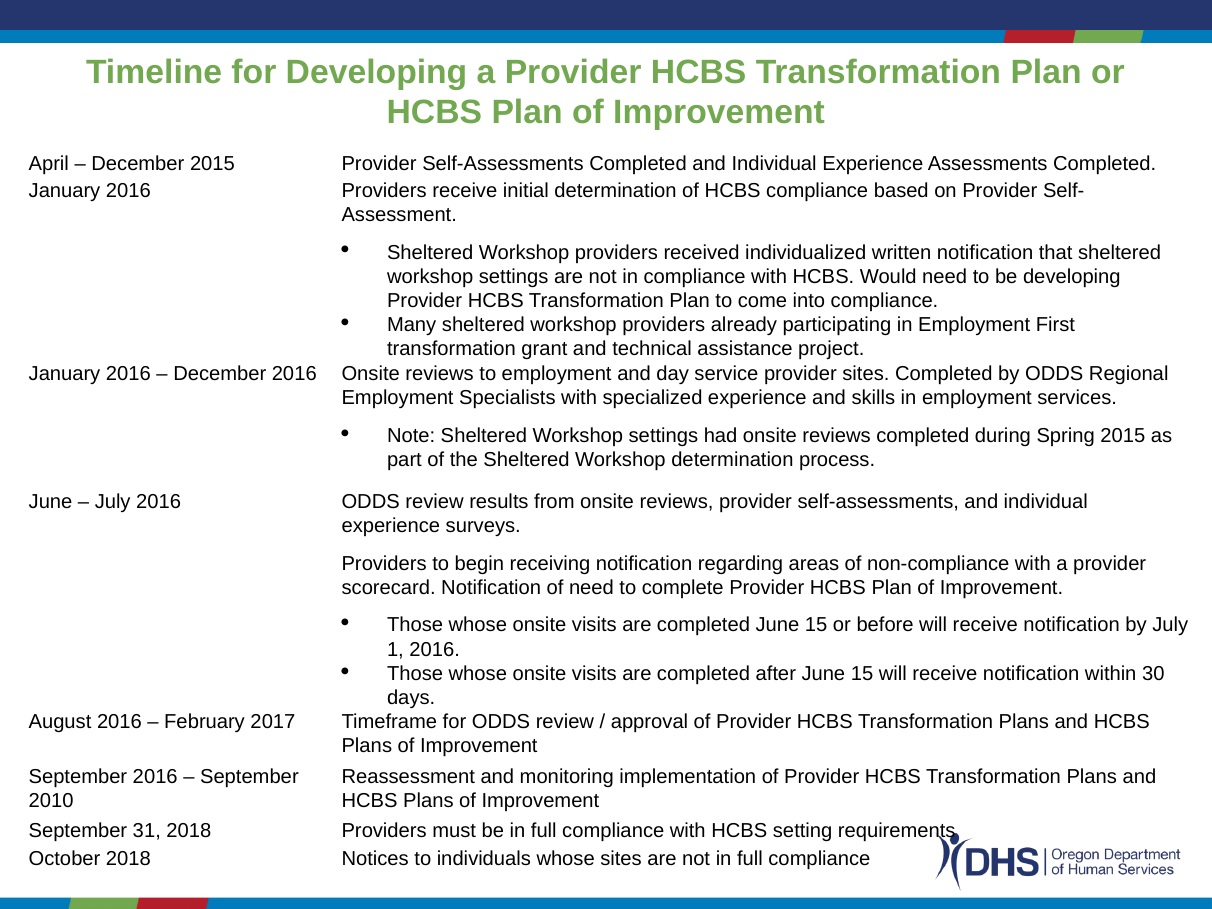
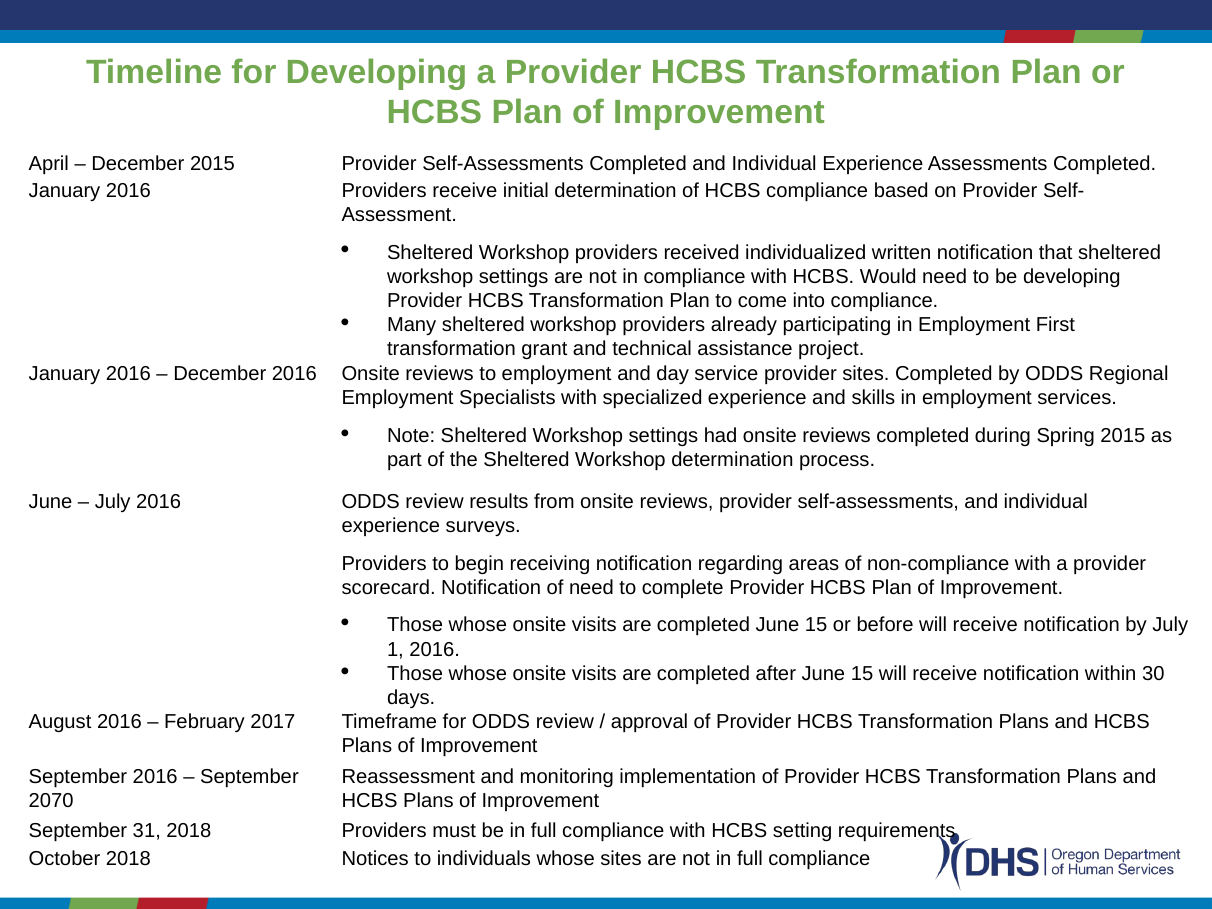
2010: 2010 -> 2070
